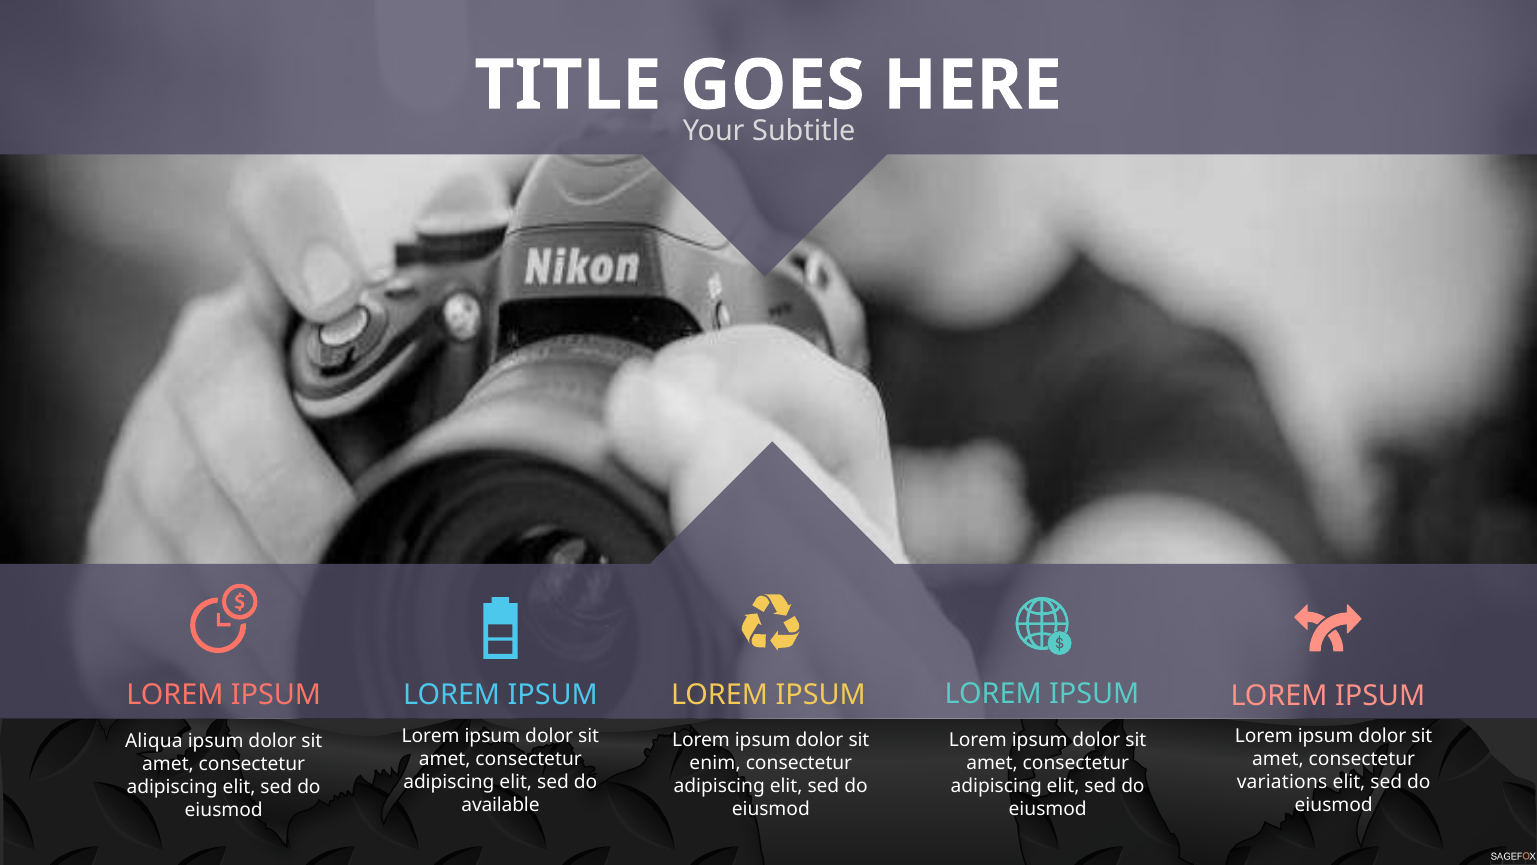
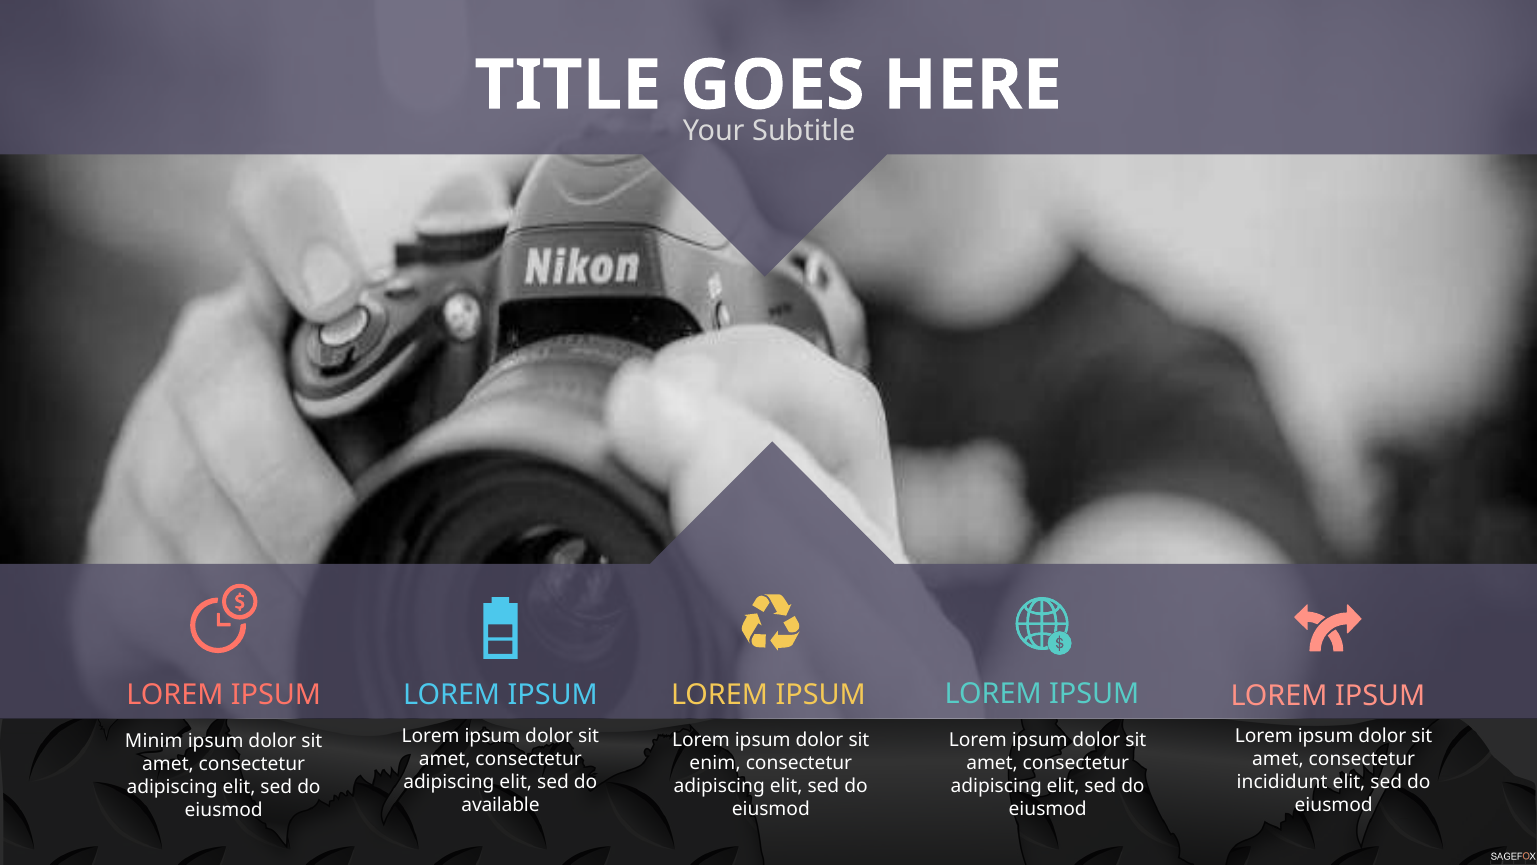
Aliqua: Aliqua -> Minim
variations: variations -> incididunt
